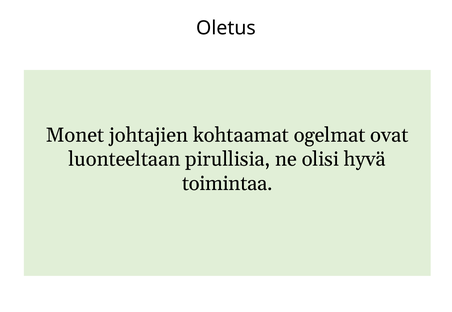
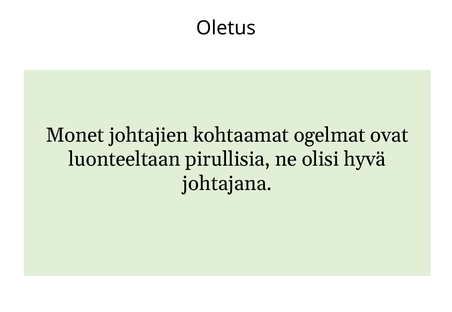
toimintaa: toimintaa -> johtajana
